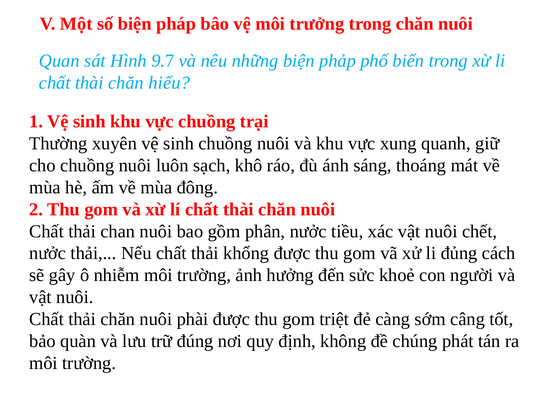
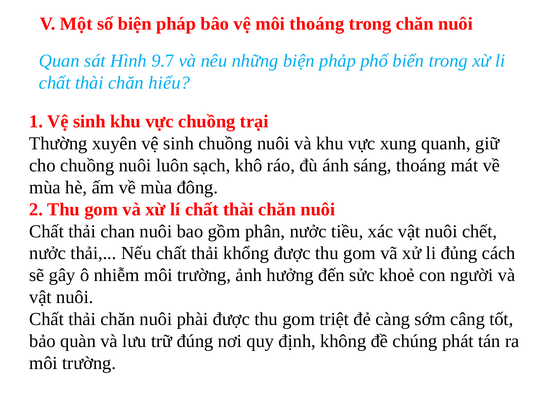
môi trưởng: trưởng -> thoáng
